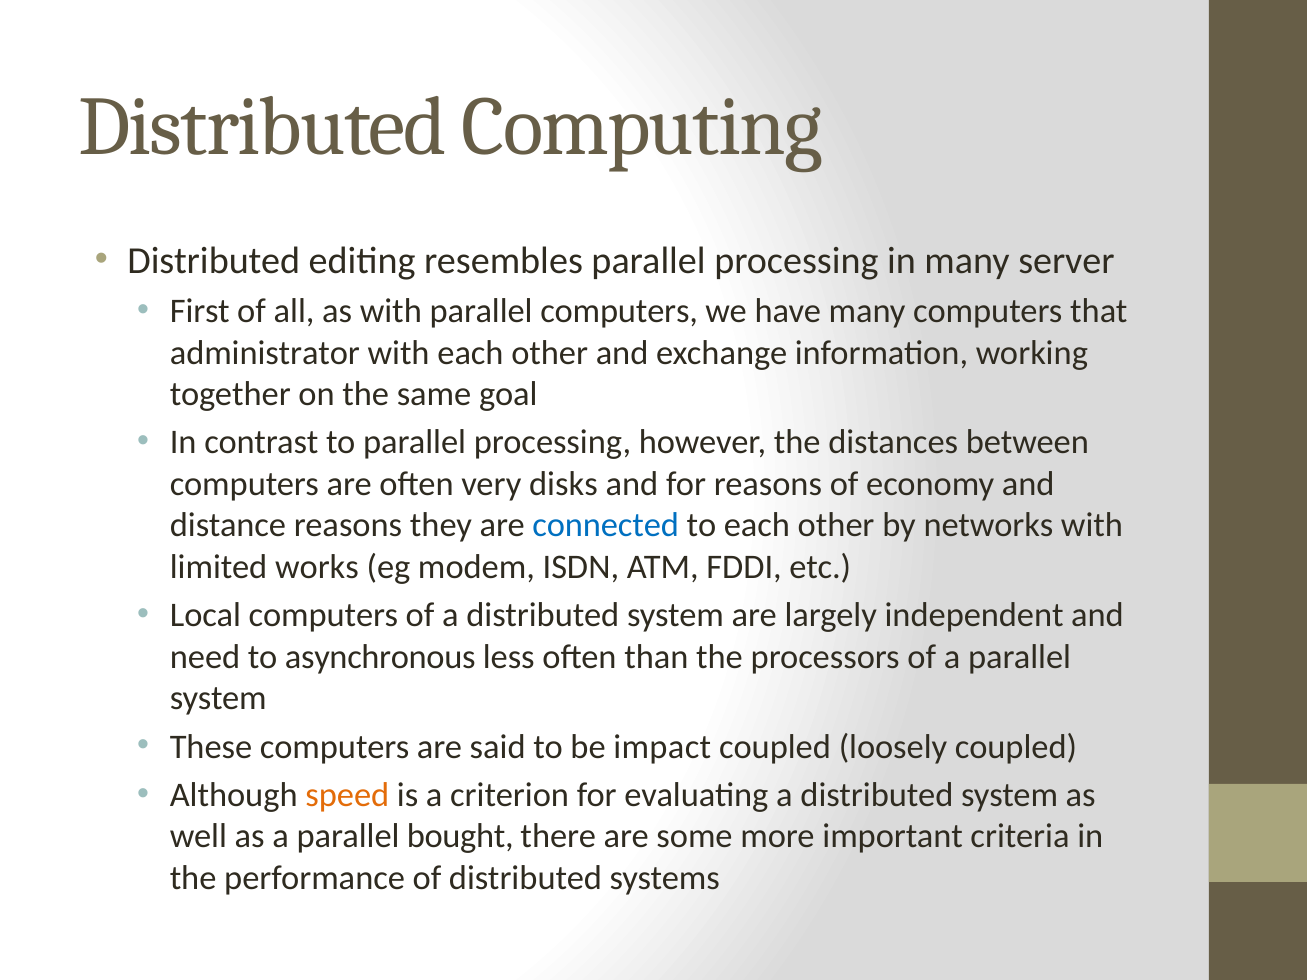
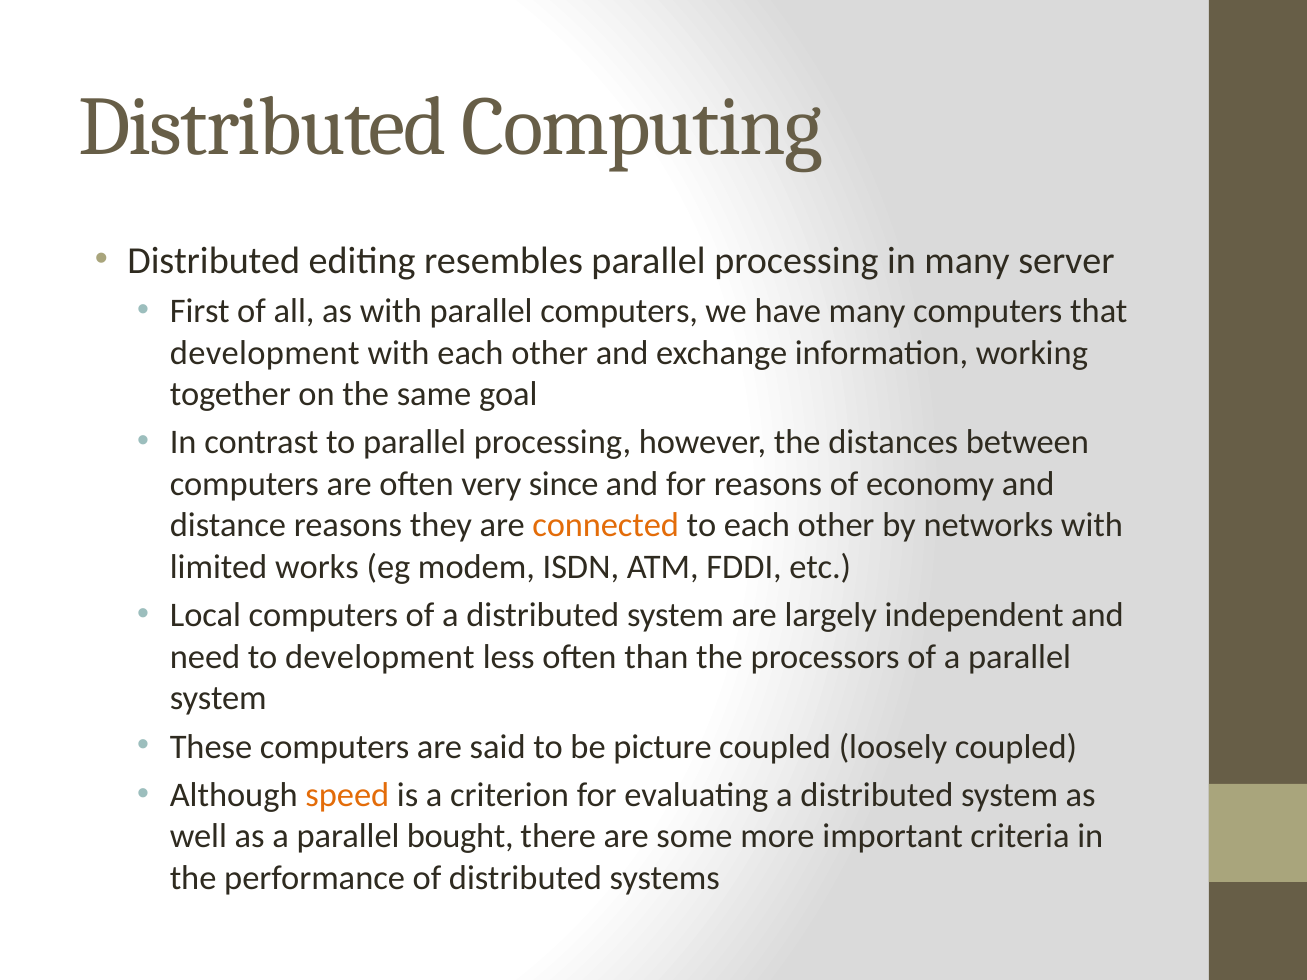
administrator at (265, 353): administrator -> development
disks: disks -> since
connected colour: blue -> orange
to asynchronous: asynchronous -> development
impact: impact -> picture
